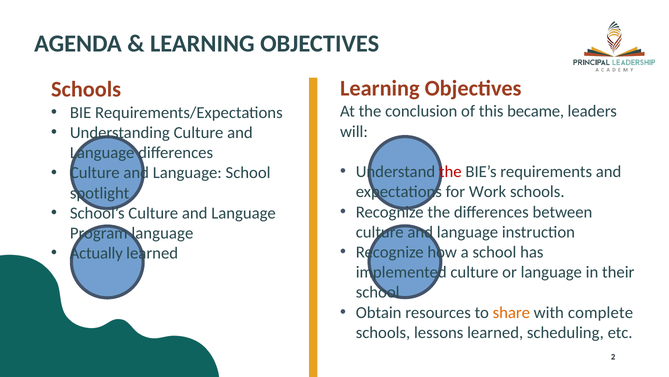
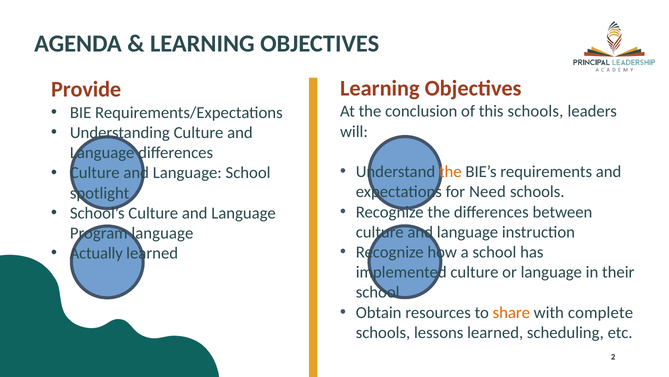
Schools at (86, 89): Schools -> Provide
this became: became -> schools
the at (450, 171) colour: red -> orange
Work: Work -> Need
